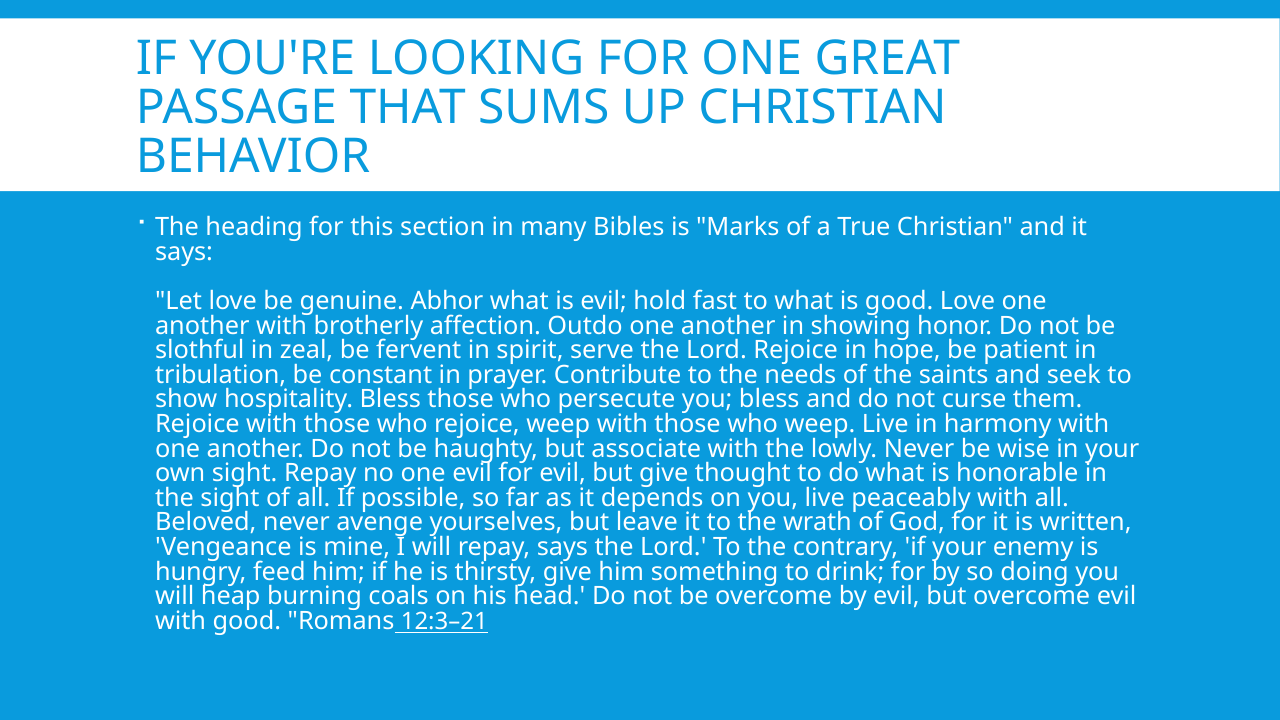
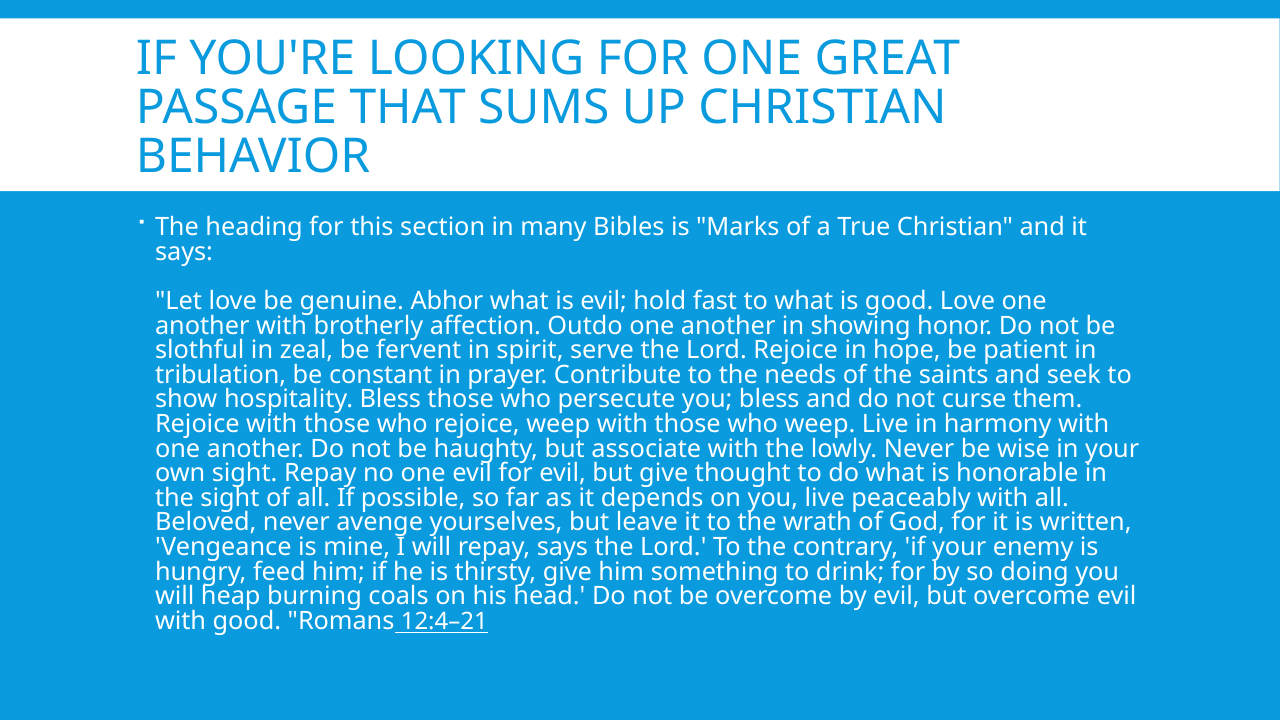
12:3–21: 12:3–21 -> 12:4–21
